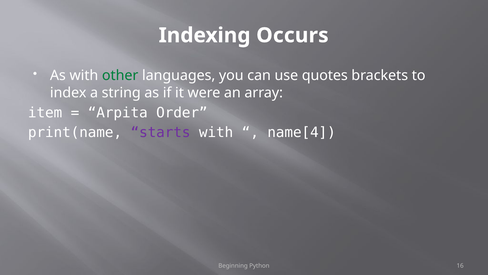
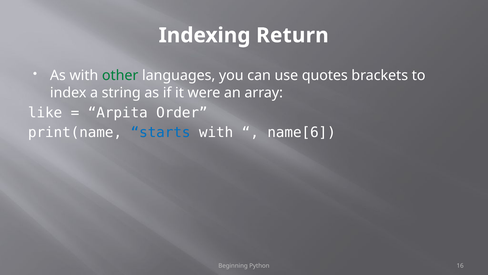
Occurs: Occurs -> Return
item: item -> like
starts colour: purple -> blue
name[4: name[4 -> name[6
